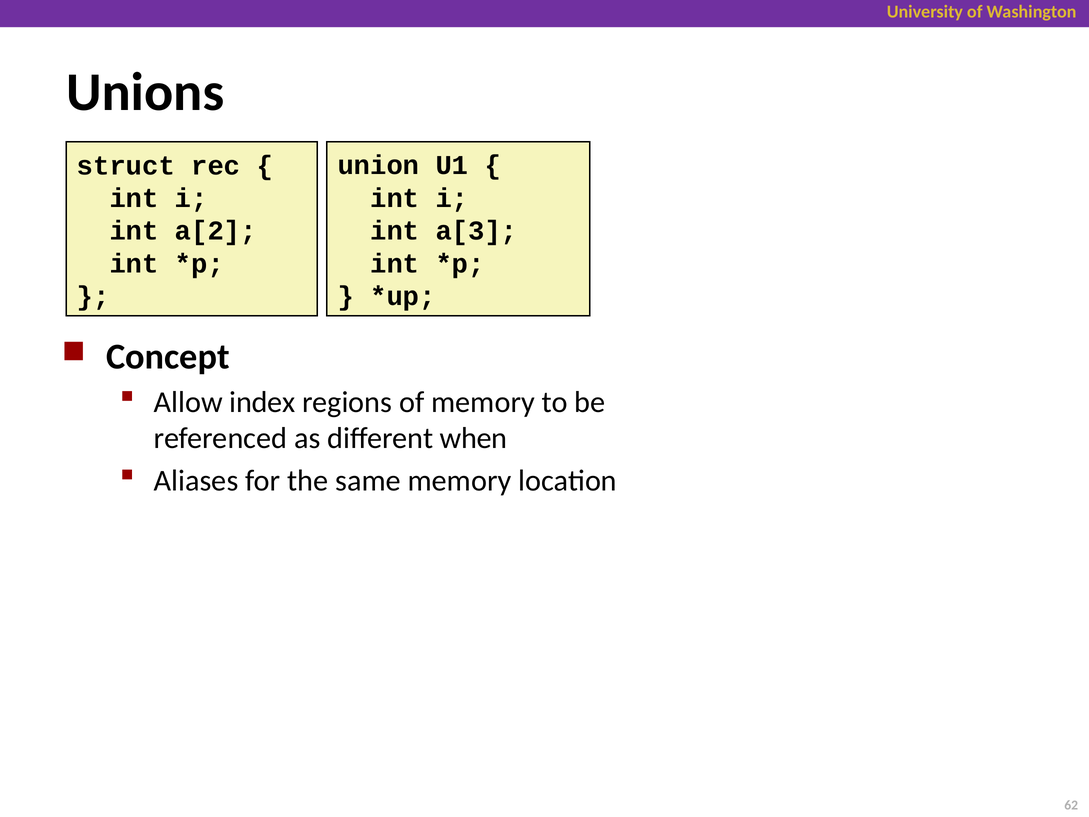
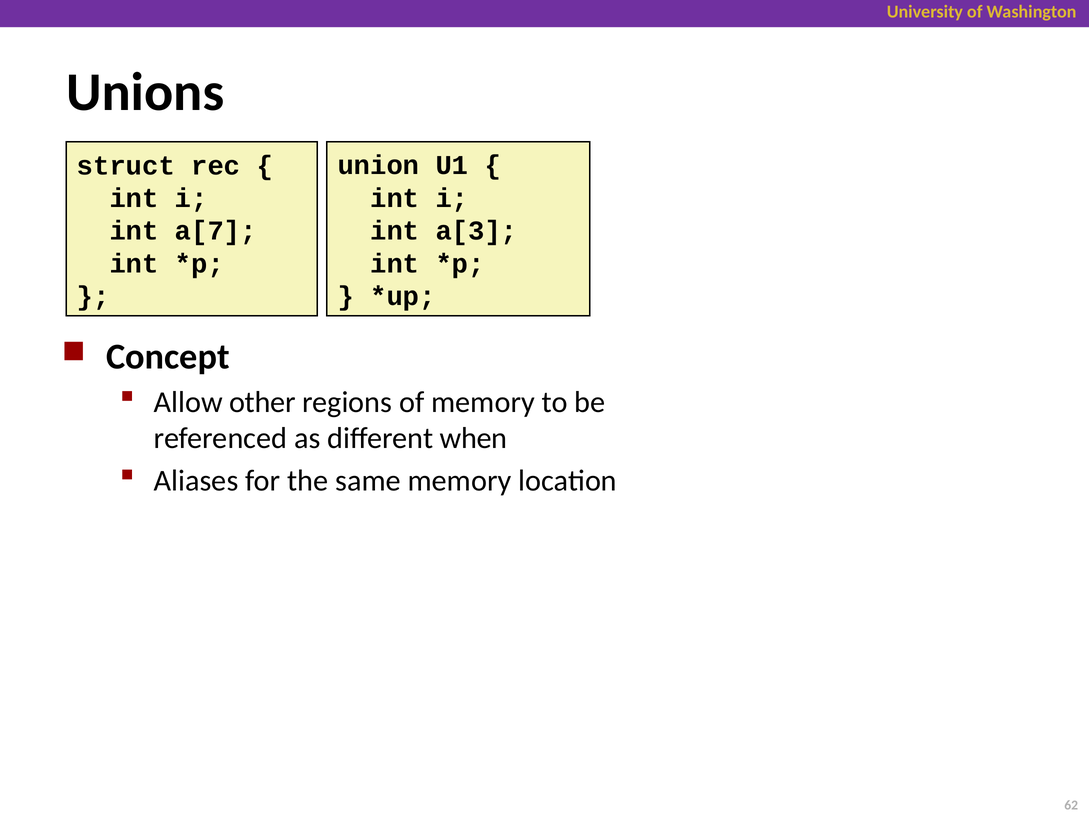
a[2: a[2 -> a[7
index: index -> other
